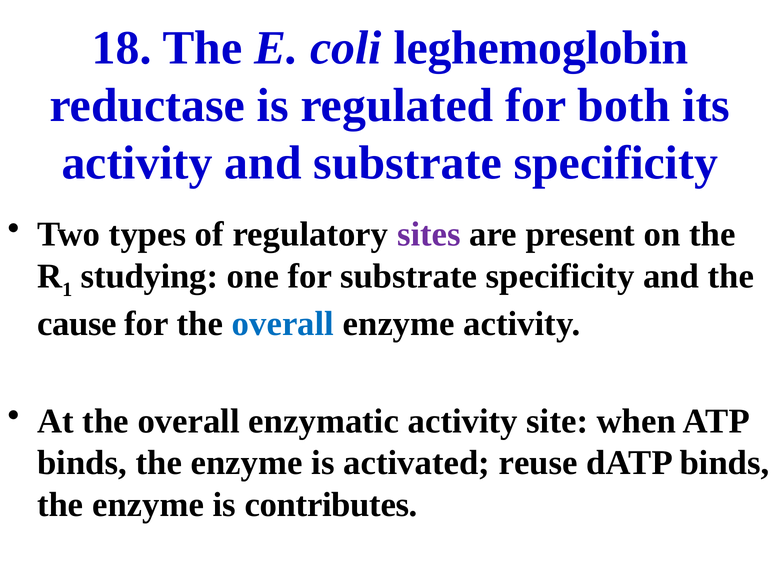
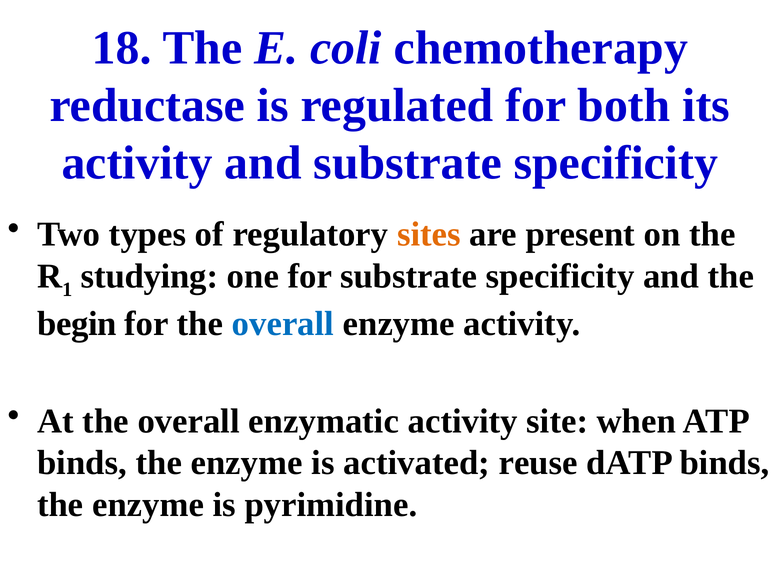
leghemoglobin: leghemoglobin -> chemotherapy
sites colour: purple -> orange
cause: cause -> begin
contributes: contributes -> pyrimidine
